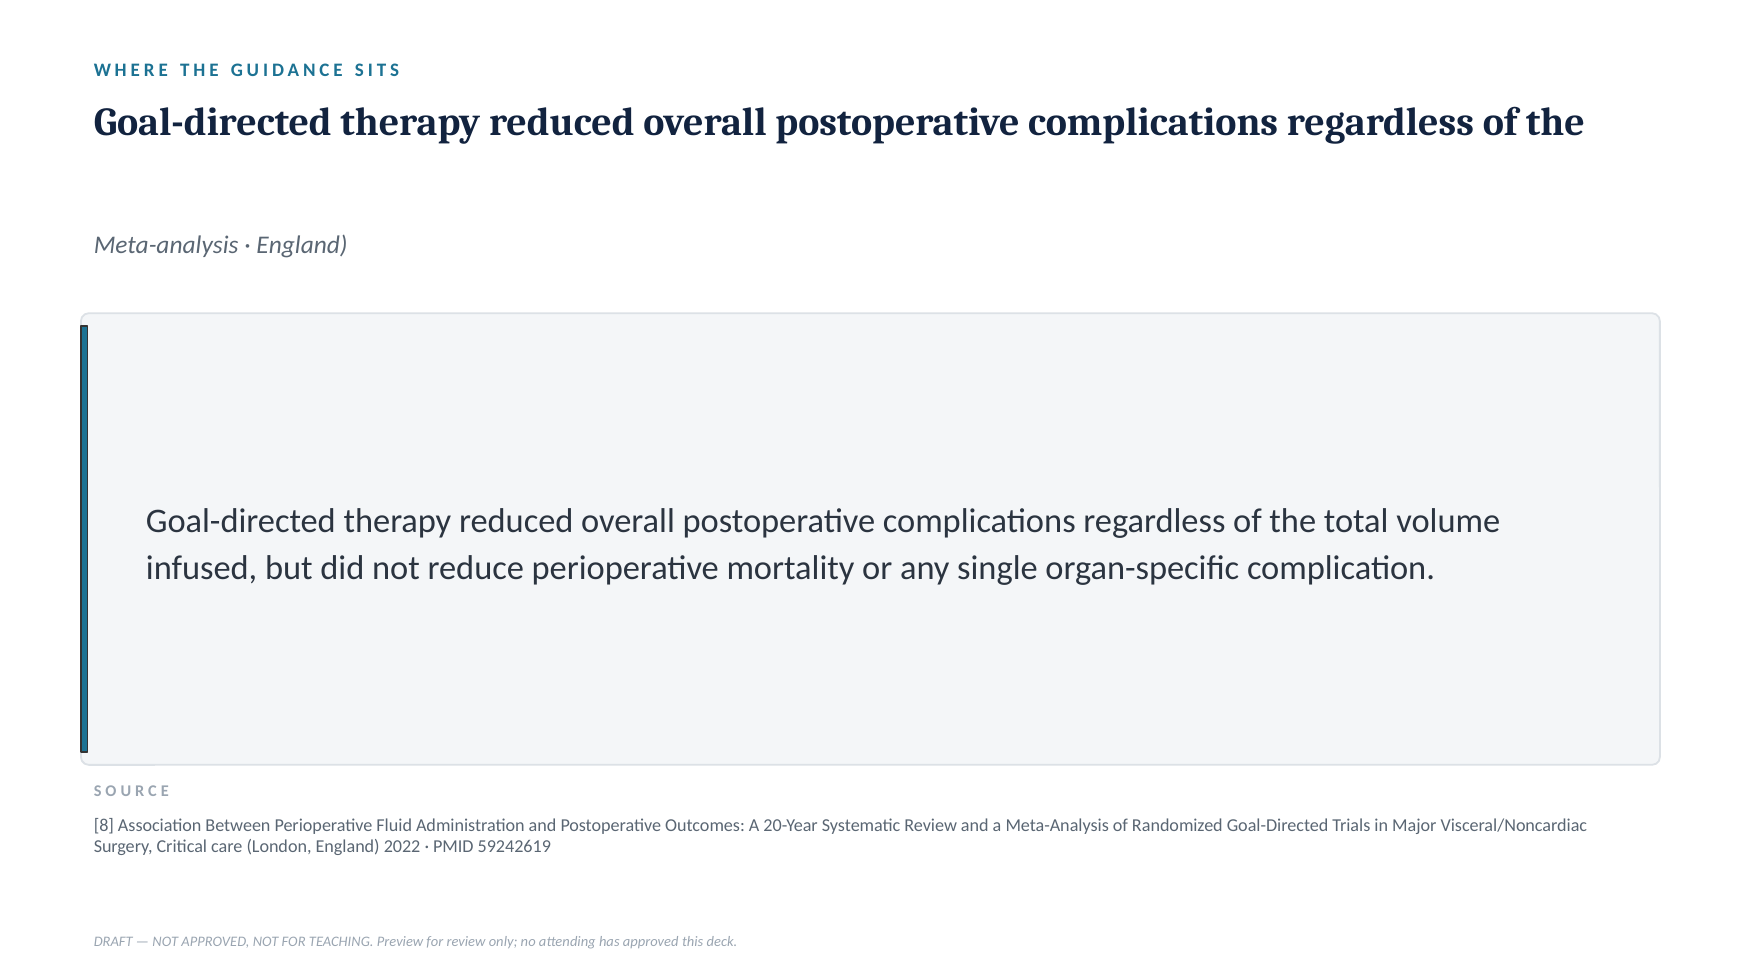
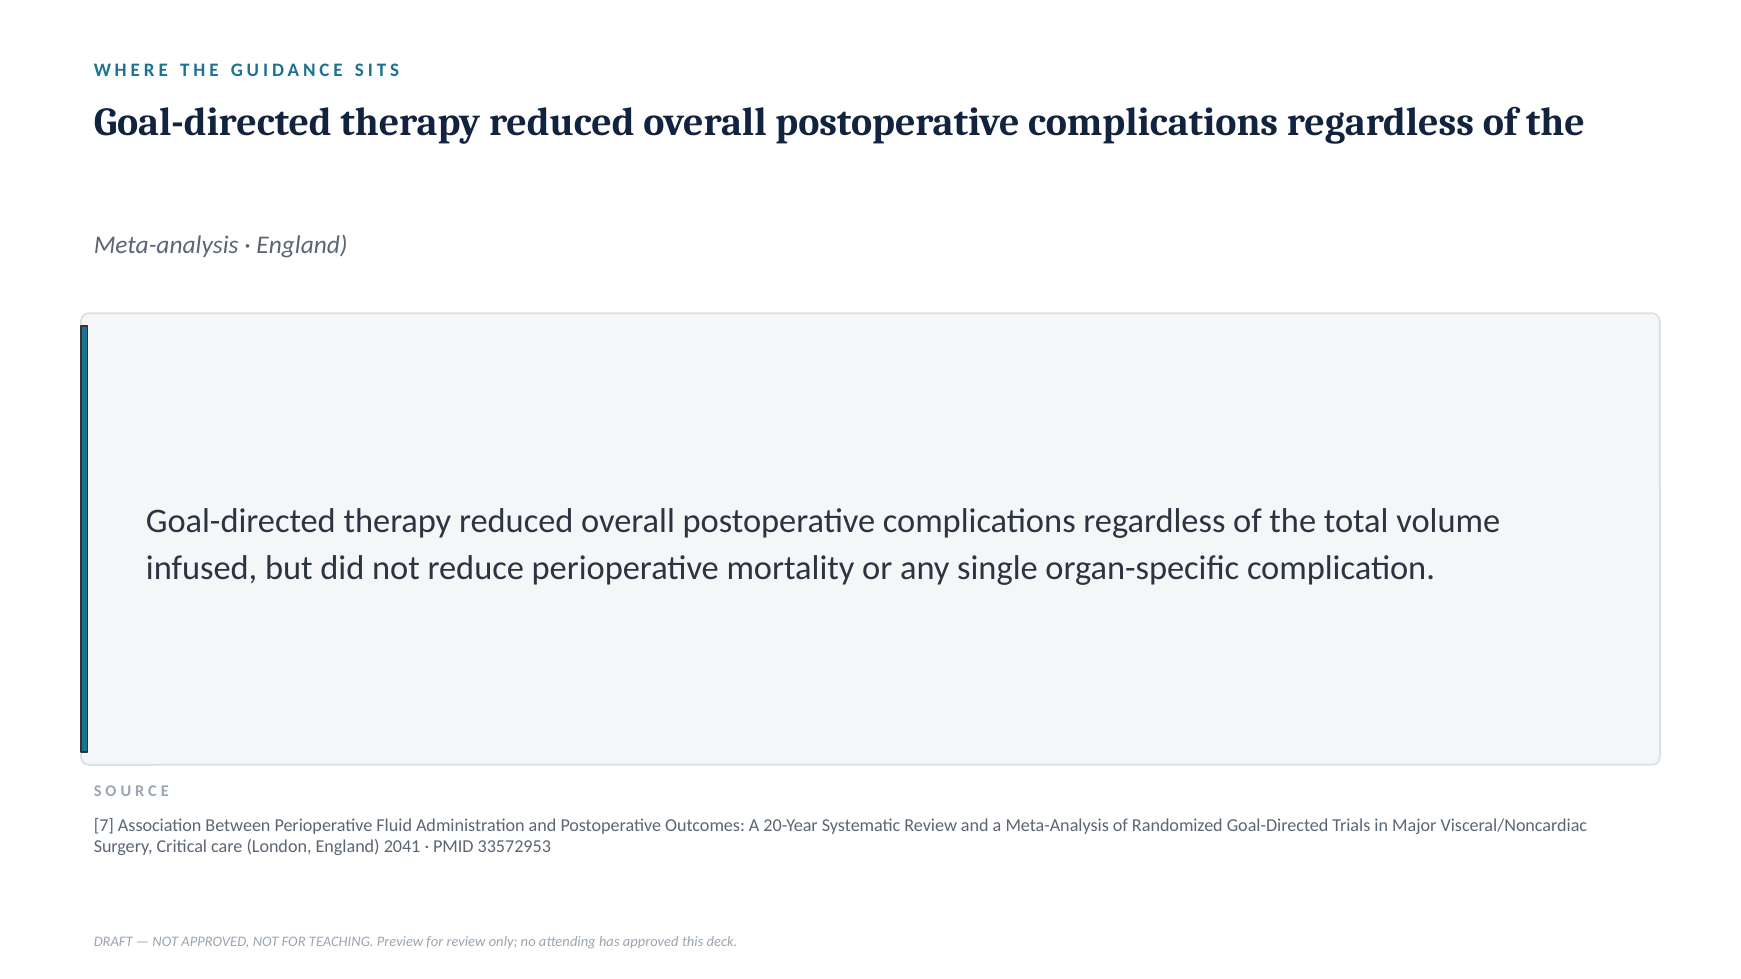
8: 8 -> 7
2022: 2022 -> 2041
59242619: 59242619 -> 33572953
